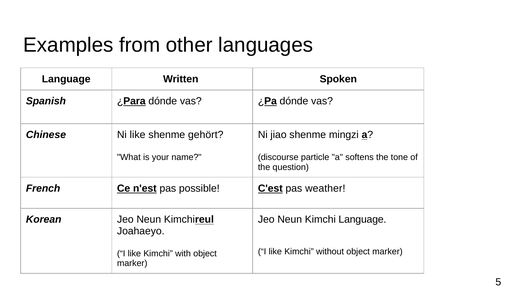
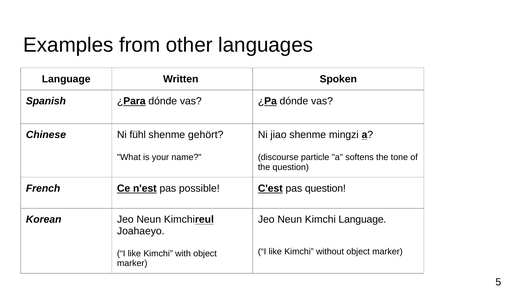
Ni like: like -> fühl
pas weather: weather -> question
